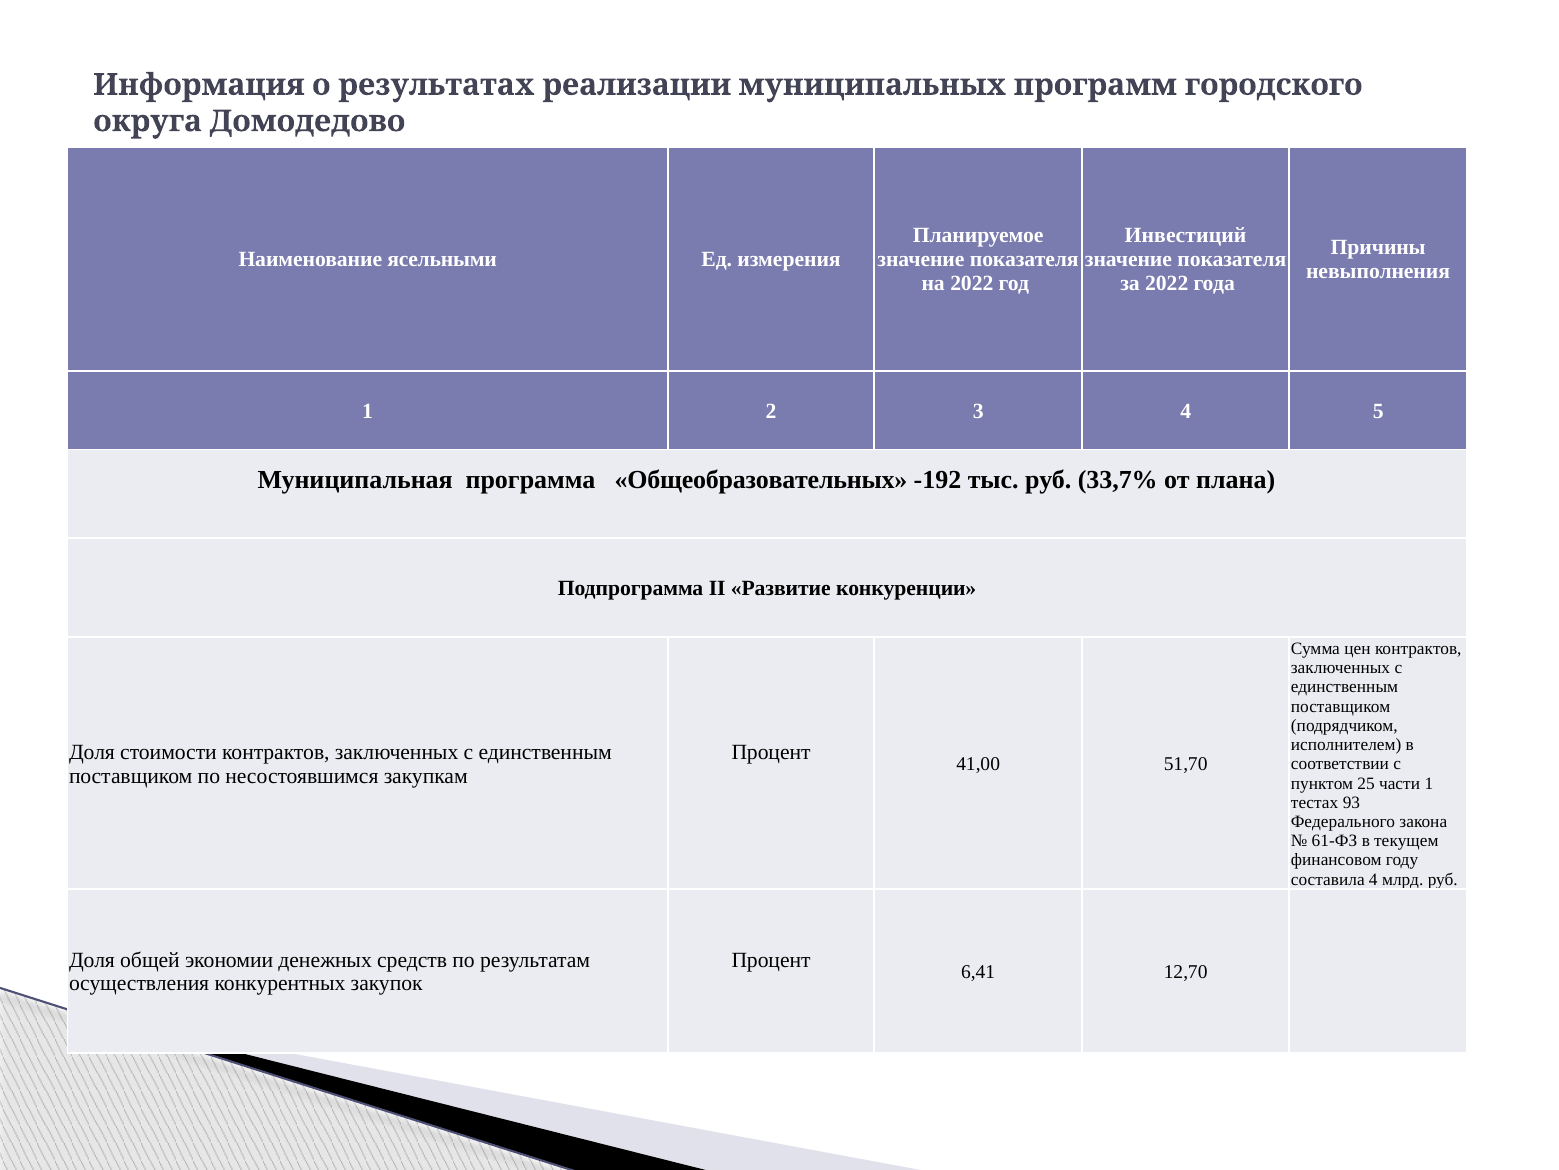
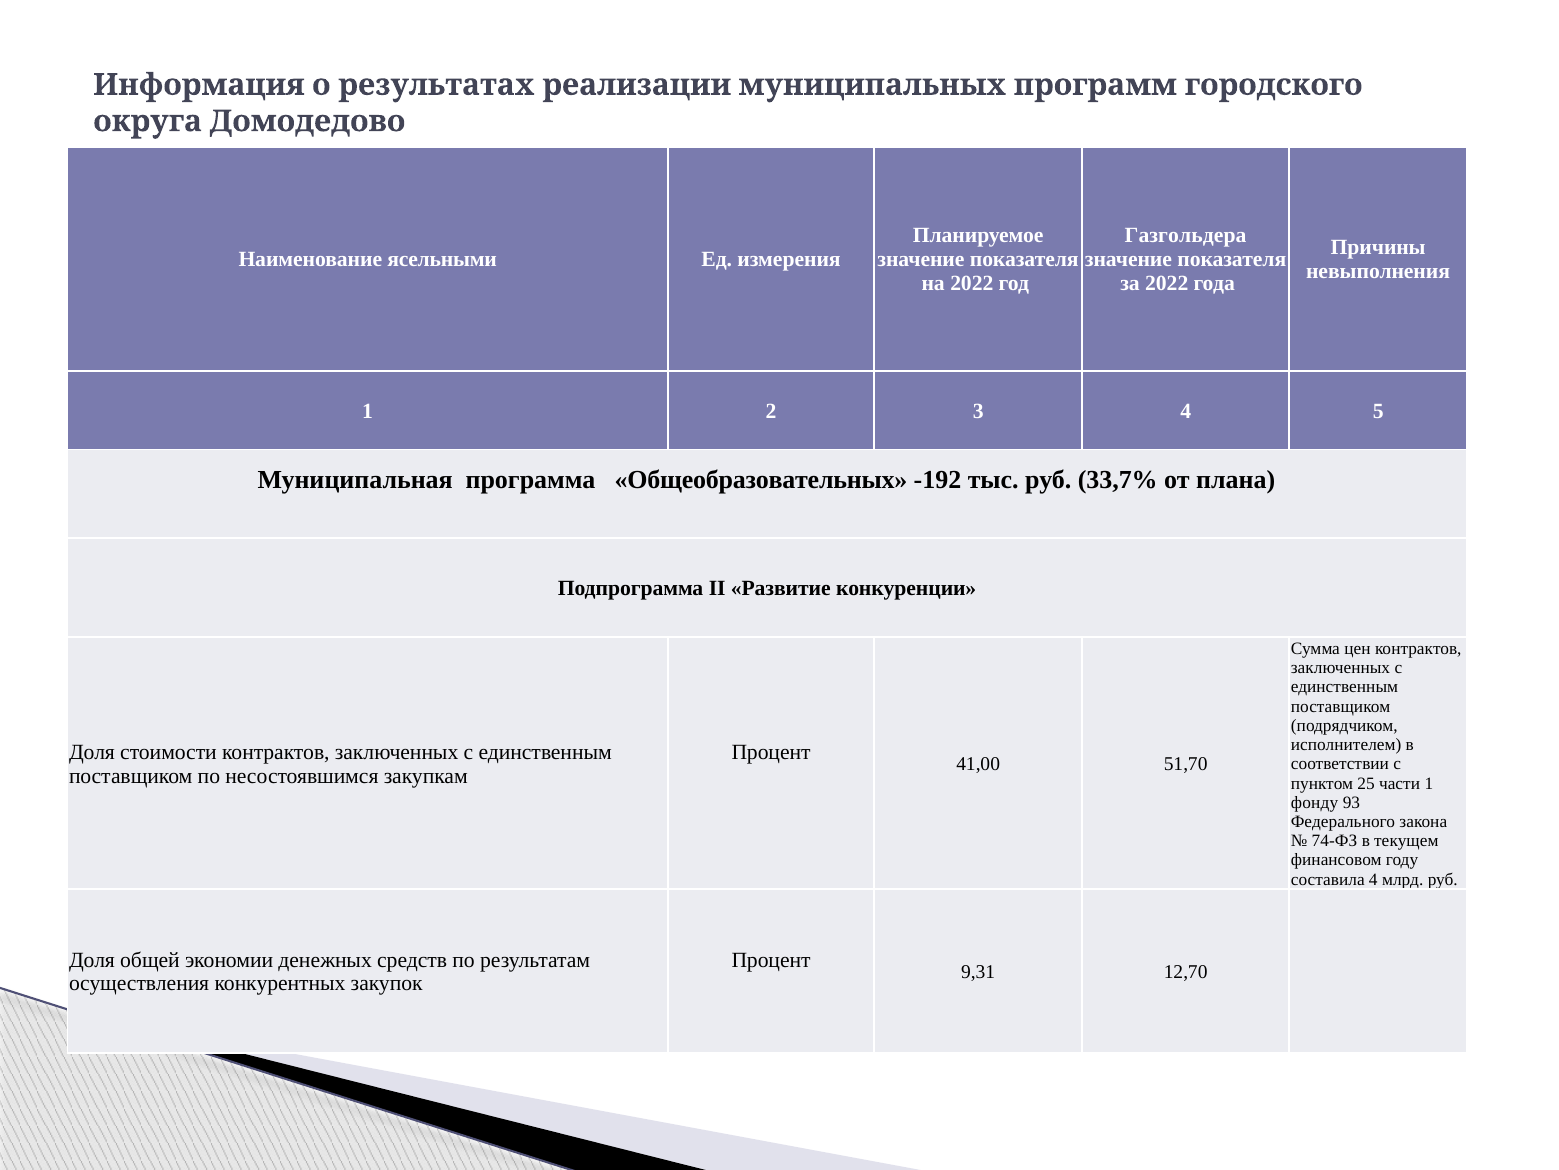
Инвестиций: Инвестиций -> Газгольдера
тестах: тестах -> фонду
61-ФЗ: 61-ФЗ -> 74-ФЗ
6,41: 6,41 -> 9,31
